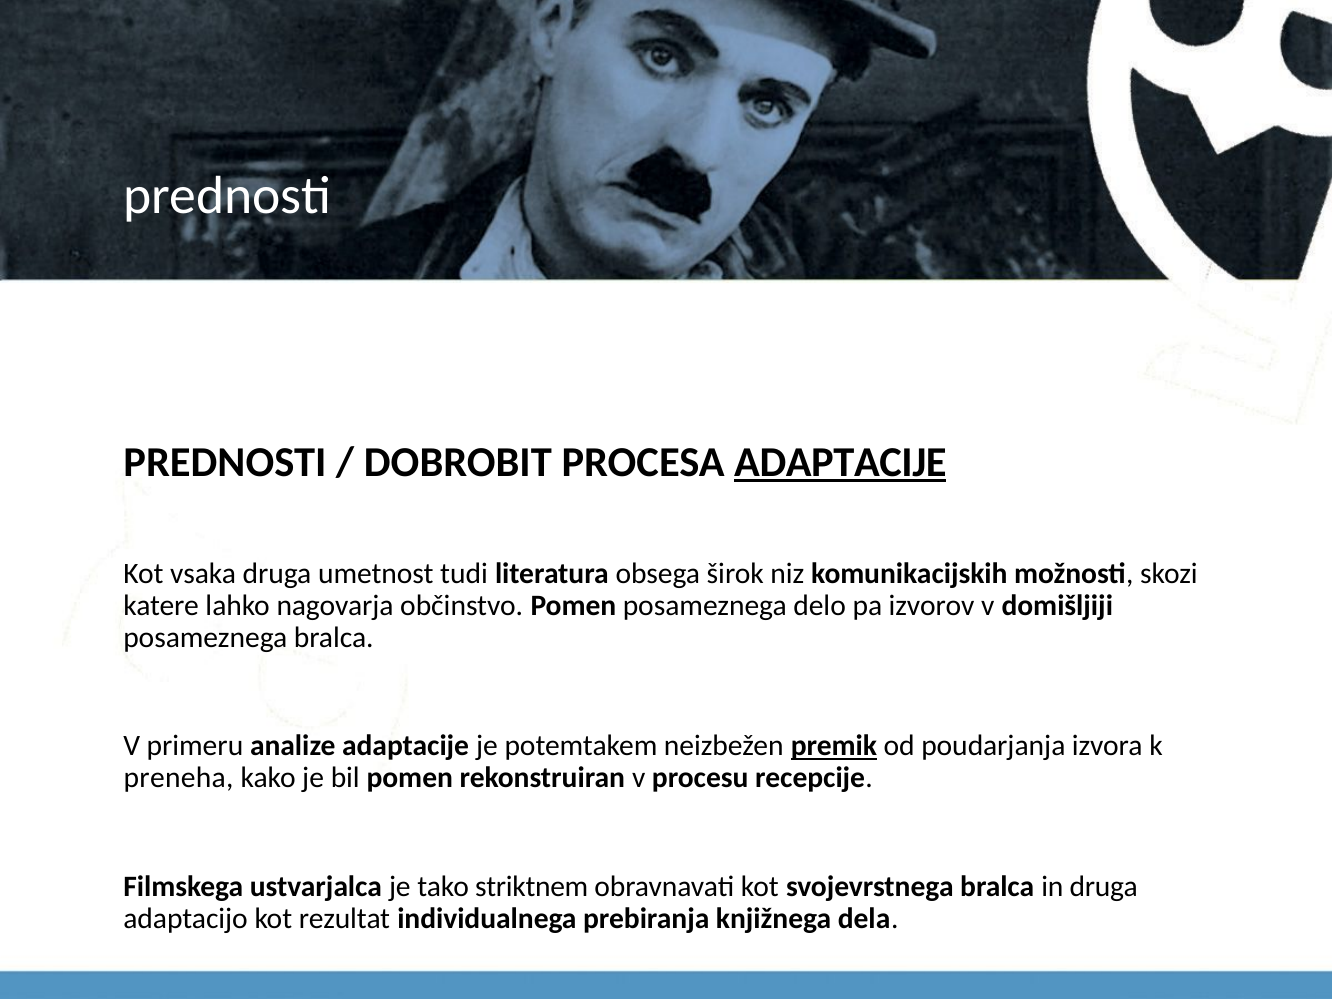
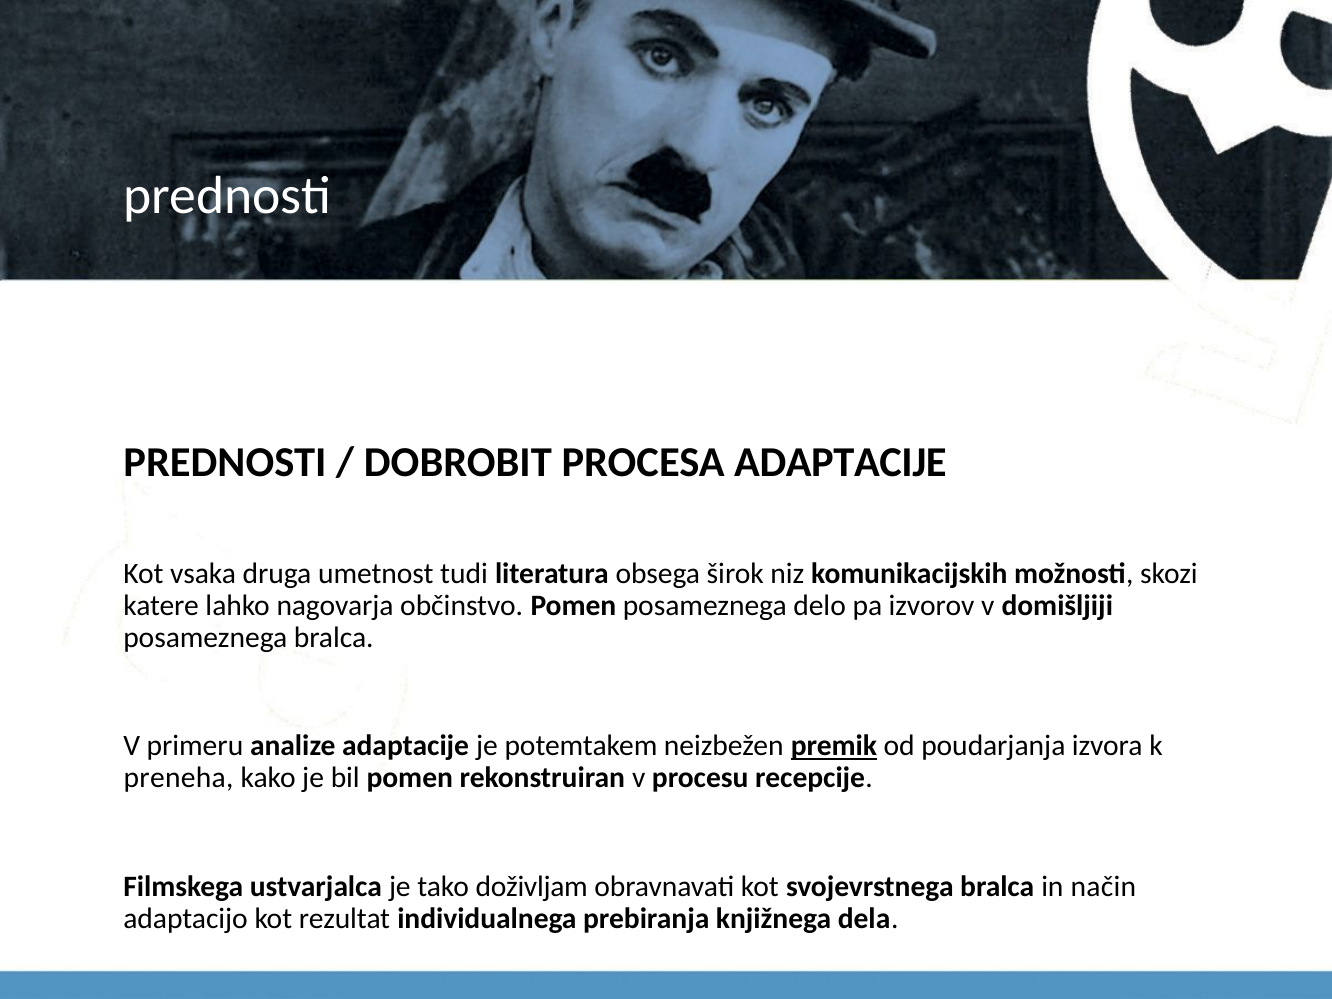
ADAPTACIJE at (840, 462) underline: present -> none
striktnem: striktnem -> doživljam
in druga: druga -> način
